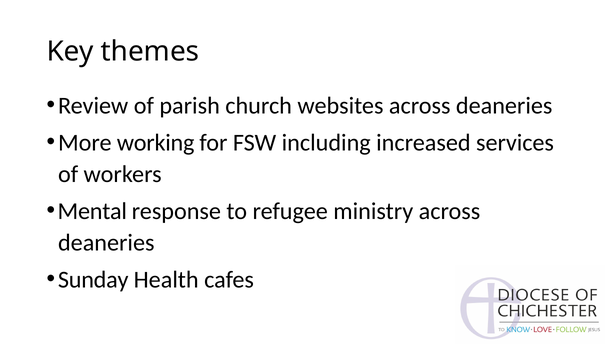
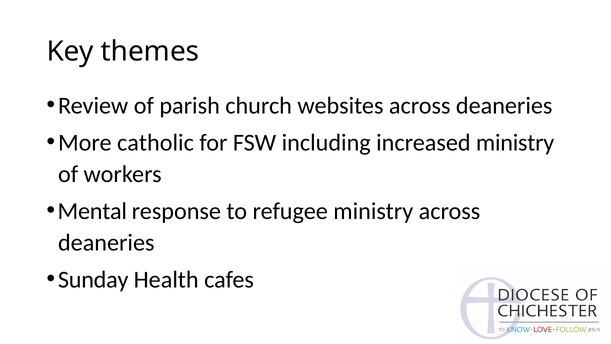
working: working -> catholic
increased services: services -> ministry
